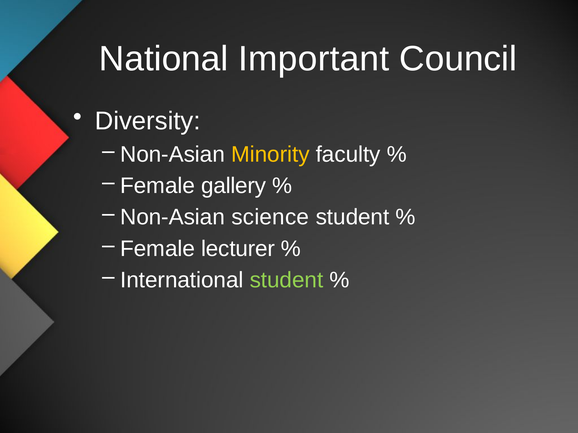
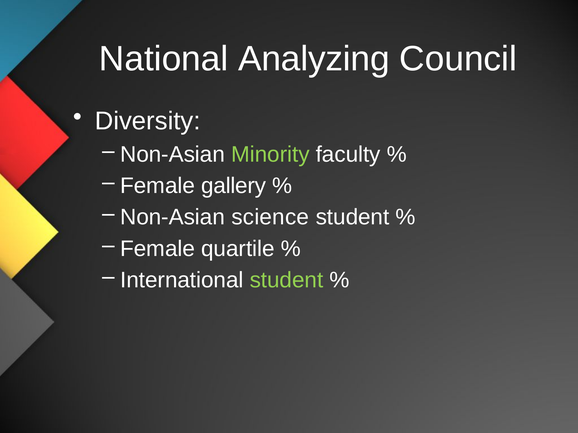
Important: Important -> Analyzing
Minority colour: yellow -> light green
lecturer: lecturer -> quartile
